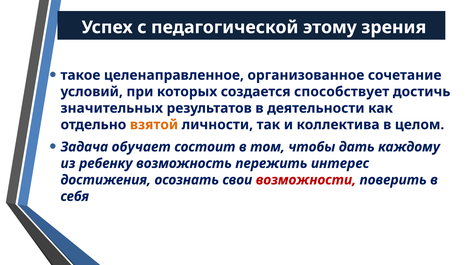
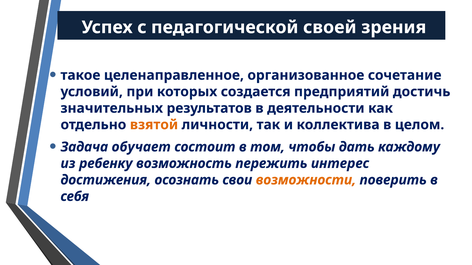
этому: этому -> своей
способствует: способствует -> предприятий
возможности colour: red -> orange
